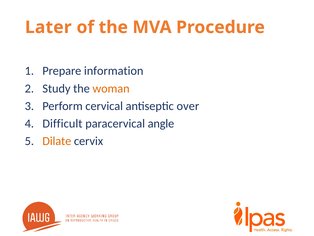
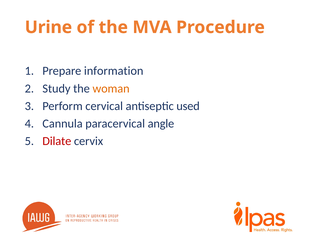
Later: Later -> Urine
over: over -> used
Difficult: Difficult -> Cannula
Dilate colour: orange -> red
